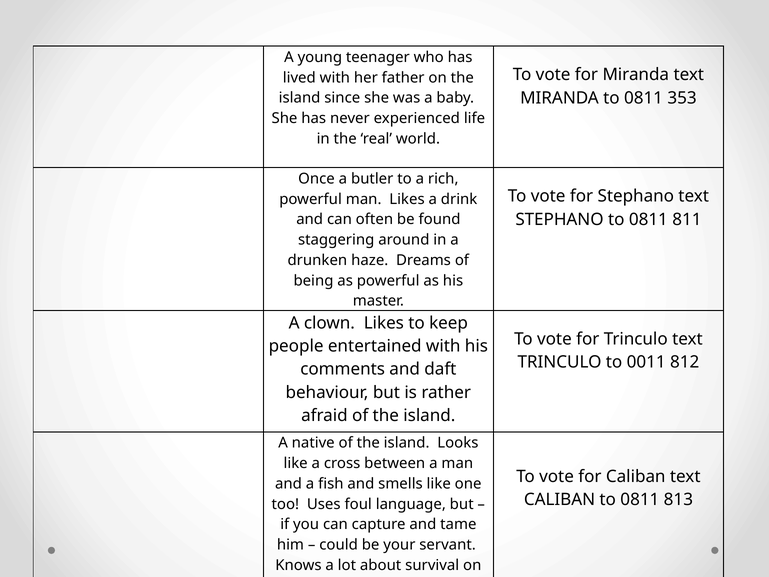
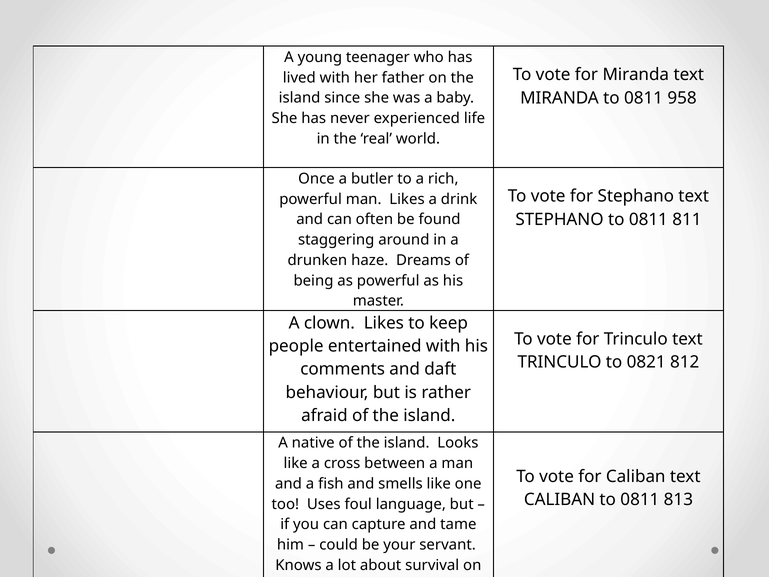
353: 353 -> 958
0011: 0011 -> 0821
